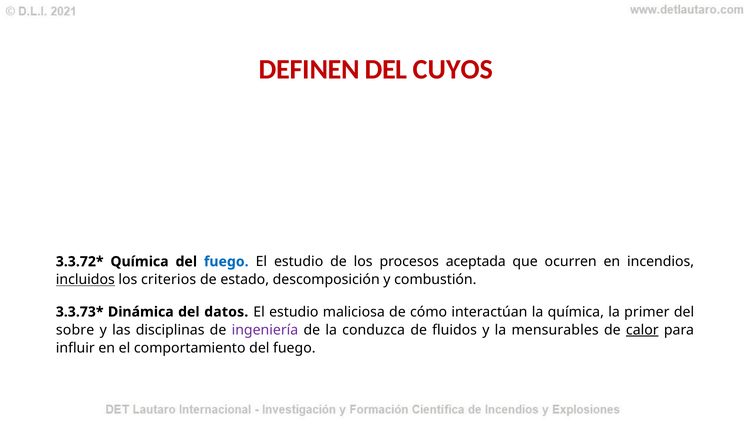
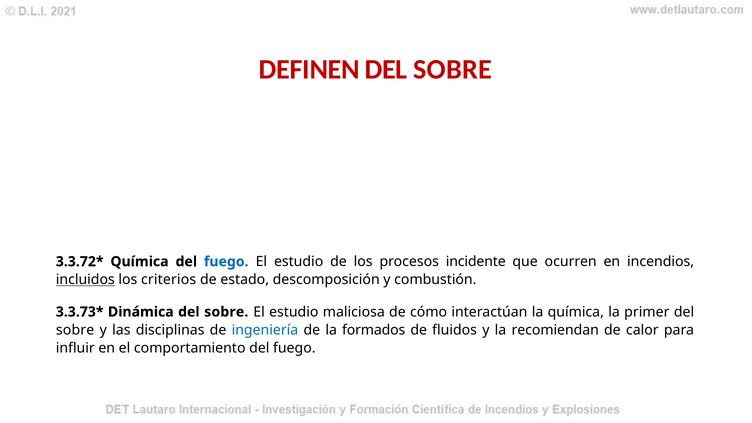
CUYOS at (453, 69): CUYOS -> SOBRE
aceptada: aceptada -> incidente
Dinámica del datos: datos -> sobre
ingeniería colour: purple -> blue
conduzca: conduzca -> formados
mensurables: mensurables -> recomiendan
calor underline: present -> none
